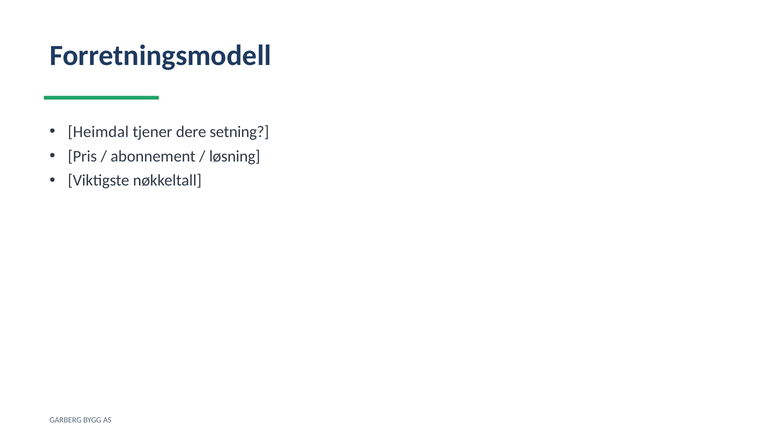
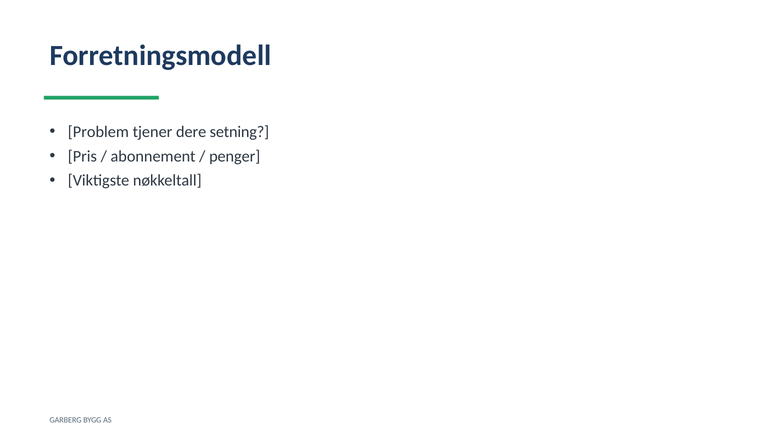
Heimdal: Heimdal -> Problem
løsning: løsning -> penger
